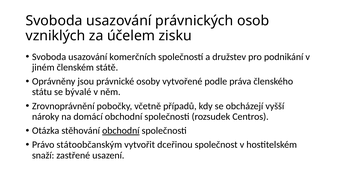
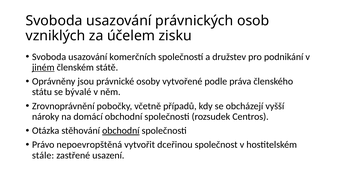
jiném underline: none -> present
státoobčanským: státoobčanským -> nepoevropštěná
snaží: snaží -> stále
